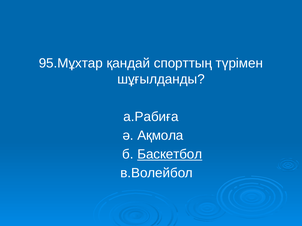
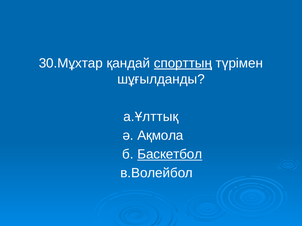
95.Мұхтар: 95.Мұхтар -> 30.Мұхтар
спорттың underline: none -> present
а.Рабиға: а.Рабиға -> а.Ұлттық
